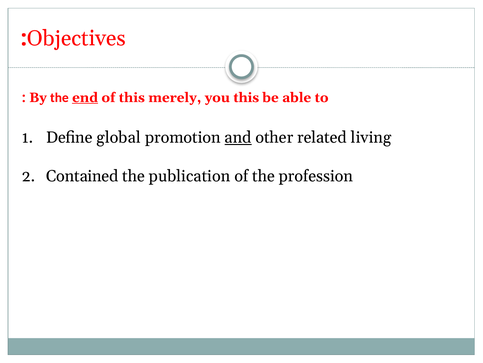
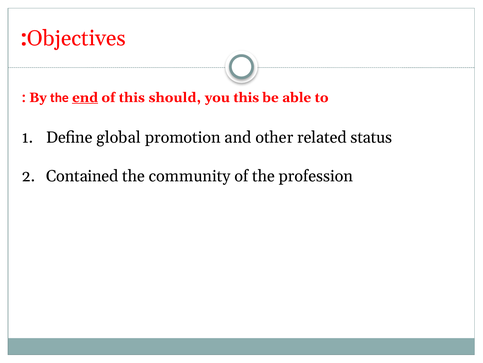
merely: merely -> should
and underline: present -> none
living: living -> status
publication: publication -> community
